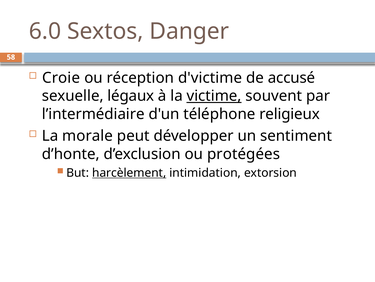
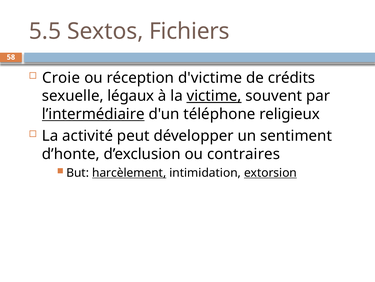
6.0: 6.0 -> 5.5
Danger: Danger -> Fichiers
accusé: accusé -> crédits
l’intermédiaire underline: none -> present
morale: morale -> activité
protégées: protégées -> contraires
extorsion underline: none -> present
